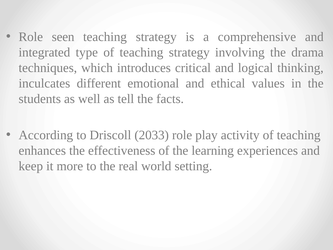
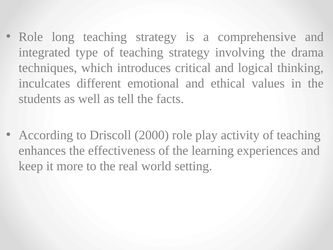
seen: seen -> long
2033: 2033 -> 2000
